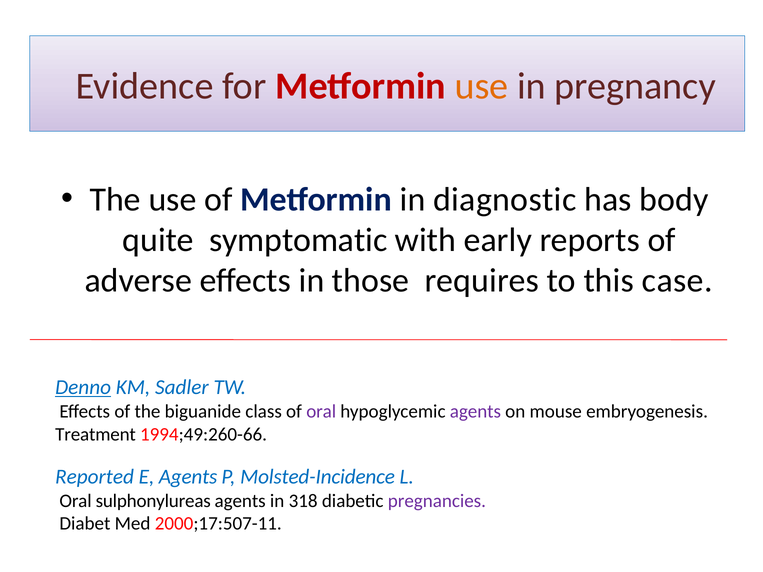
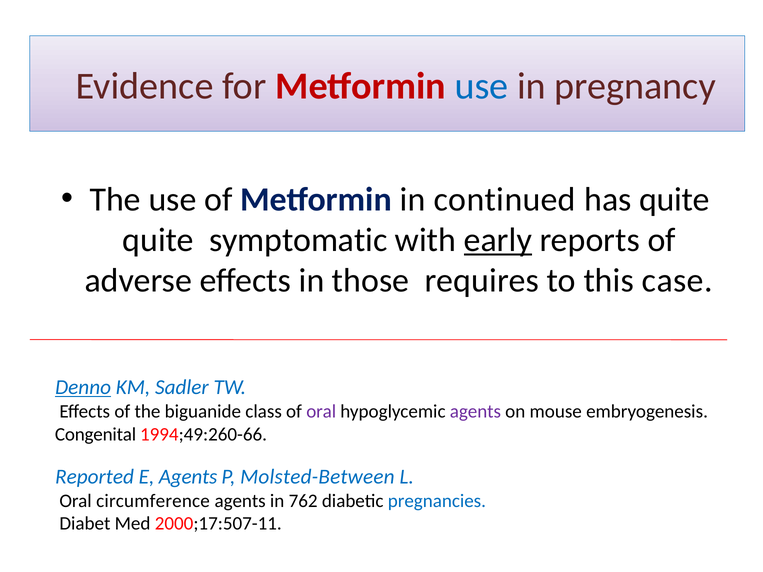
use at (481, 86) colour: orange -> blue
diagnostic: diagnostic -> continued
has body: body -> quite
early underline: none -> present
Treatment: Treatment -> Congenital
Molsted-Incidence: Molsted-Incidence -> Molsted-Between
sulphonylureas: sulphonylureas -> circumference
318: 318 -> 762
pregnancies colour: purple -> blue
